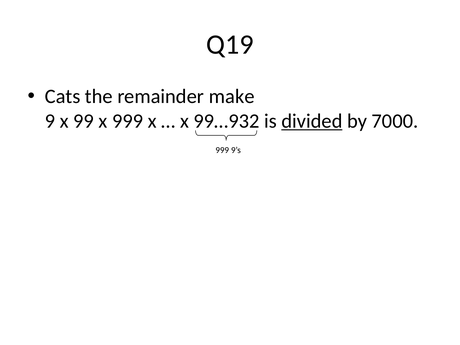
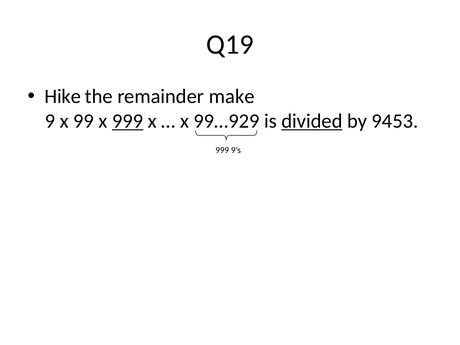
Cats: Cats -> Hike
999 at (128, 121) underline: none -> present
99…932: 99…932 -> 99…929
7000: 7000 -> 9453
